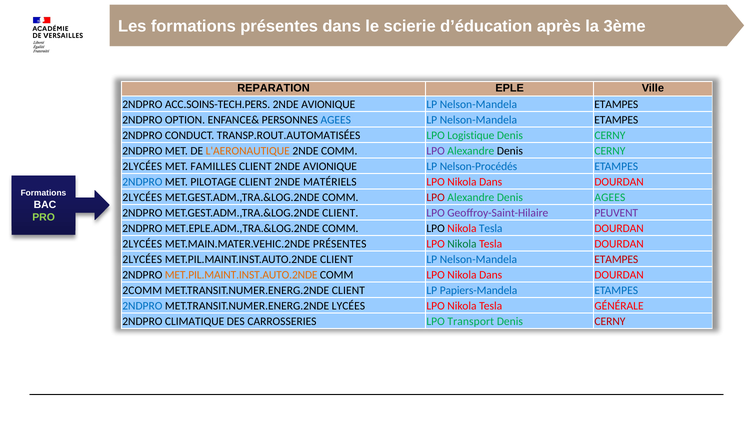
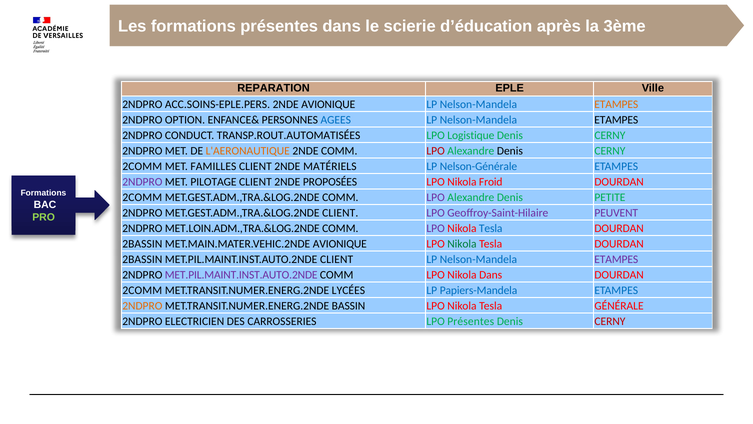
ACC.SOINS-TECH.PERS: ACC.SOINS-TECH.PERS -> ACC.SOINS-EPLE.PERS
ETAMPES at (616, 105) colour: black -> orange
LPO at (436, 151) colour: purple -> red
2LYCÉES at (142, 166): 2LYCÉES -> 2COMM
CLIENT 2NDE AVIONIQUE: AVIONIQUE -> MATÉRIELS
Nelson-Procédés: Nelson-Procédés -> Nelson-Générale
2NDPRO at (142, 182) colour: blue -> purple
MATÉRIELS: MATÉRIELS -> PROPOSÉES
Dans at (491, 182): Dans -> Froid
2LYCÉES at (142, 197): 2LYCÉES -> 2COMM
LPO at (436, 197) colour: red -> purple
Denis AGEES: AGEES -> PETITE
MET.EPLE.ADM.,TRA.&LOG.2NDE: MET.EPLE.ADM.,TRA.&LOG.2NDE -> MET.LOIN.ADM.,TRA.&LOG.2NDE
LPO at (436, 228) colour: black -> purple
2LYCÉES at (142, 244): 2LYCÉES -> 2BASSIN
MET.MAIN.MATER.VEHIC.2NDE PRÉSENTES: PRÉSENTES -> AVIONIQUE
2LYCÉES at (142, 259): 2LYCÉES -> 2BASSIN
ETAMPES at (616, 259) colour: red -> purple
MET.PIL.MAINT.INST.AUTO.2NDE at (241, 275) colour: orange -> purple
MET.TRANSIT.NUMER.ENERG.2NDE CLIENT: CLIENT -> LYCÉES
2NDPRO at (142, 306) colour: blue -> orange
LYCÉES: LYCÉES -> BASSIN
CLIMATIQUE: CLIMATIQUE -> ELECTRICIEN
LPO Transport: Transport -> Présentes
